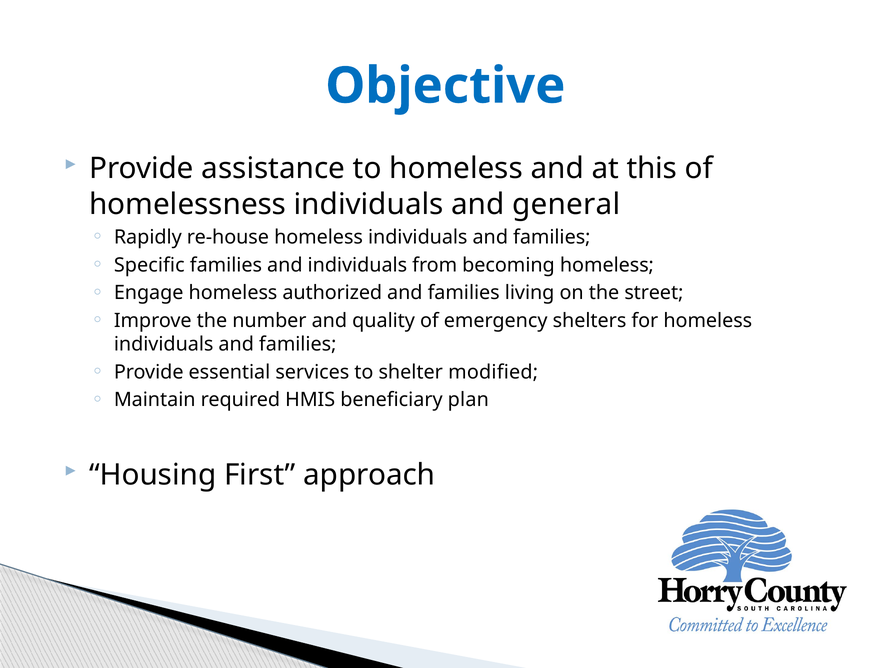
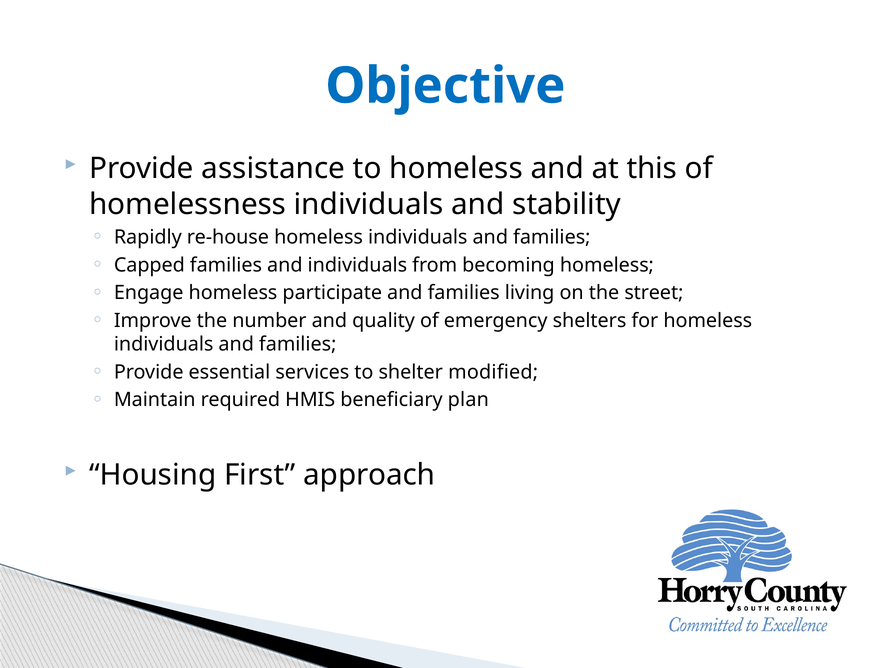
general: general -> stability
Specific: Specific -> Capped
authorized: authorized -> participate
